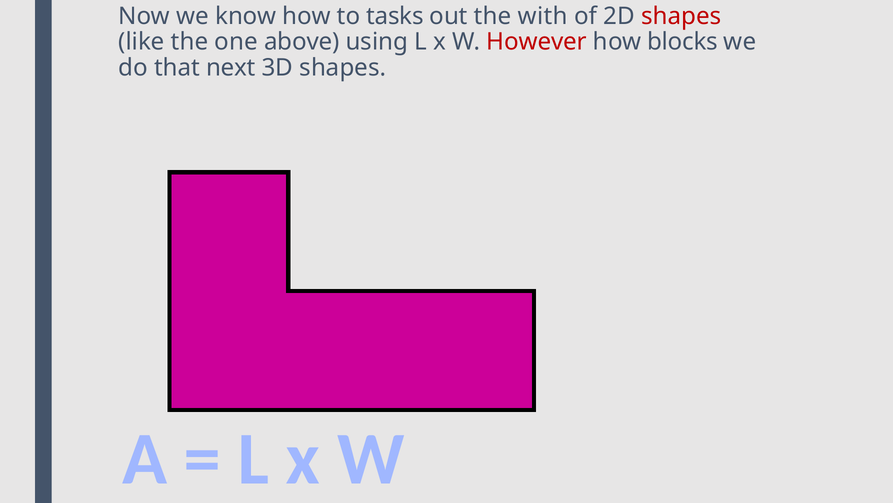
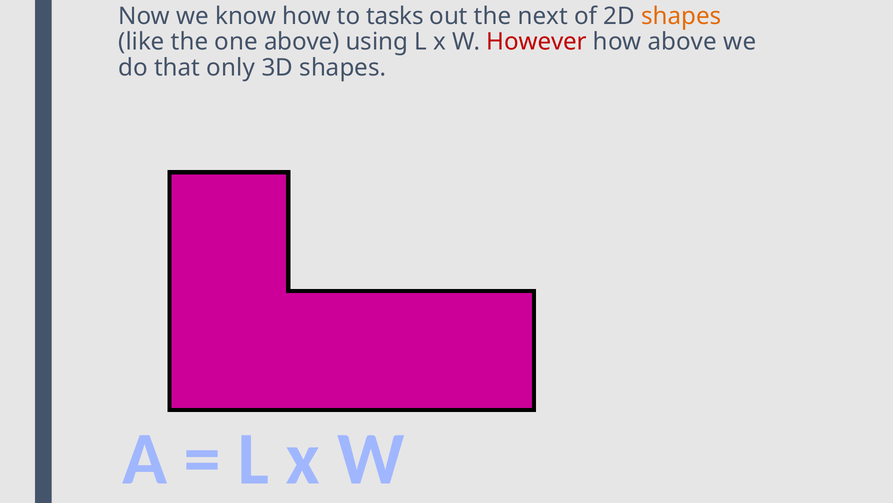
with: with -> next
shapes at (681, 16) colour: red -> orange
how blocks: blocks -> above
next: next -> only
